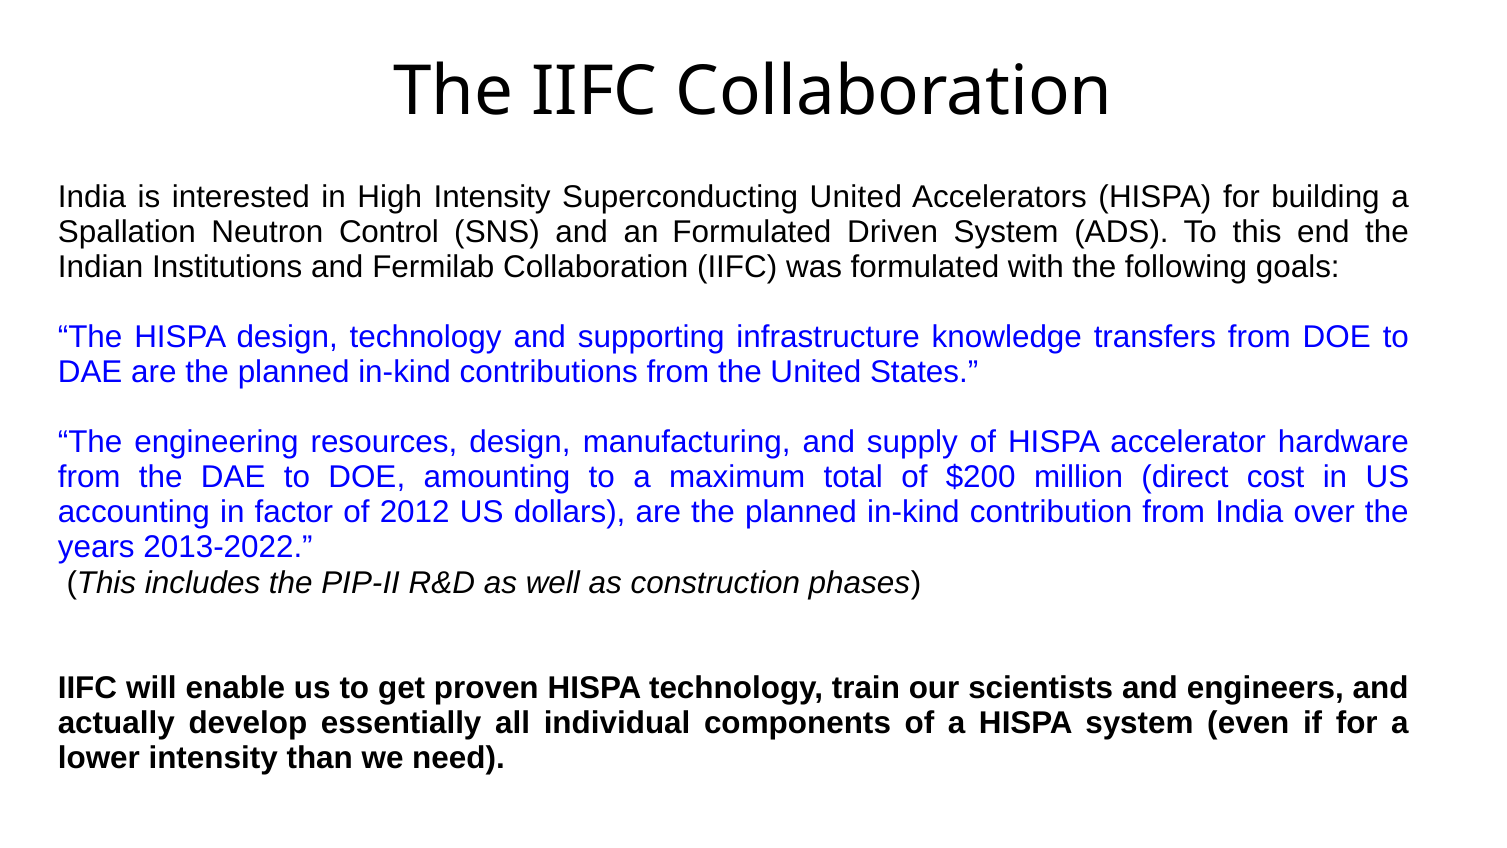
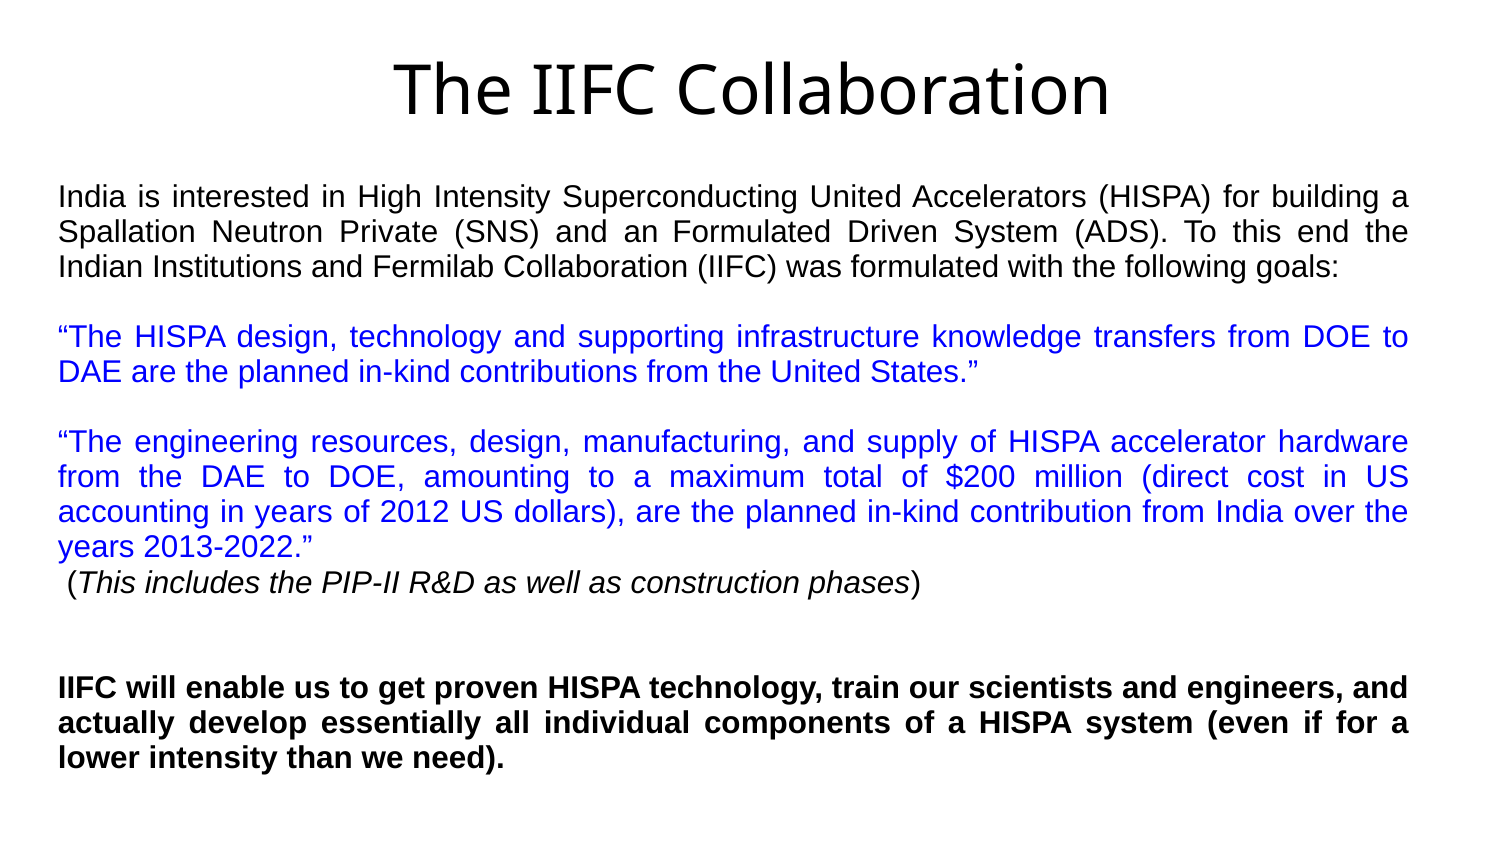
Control: Control -> Private
in factor: factor -> years
